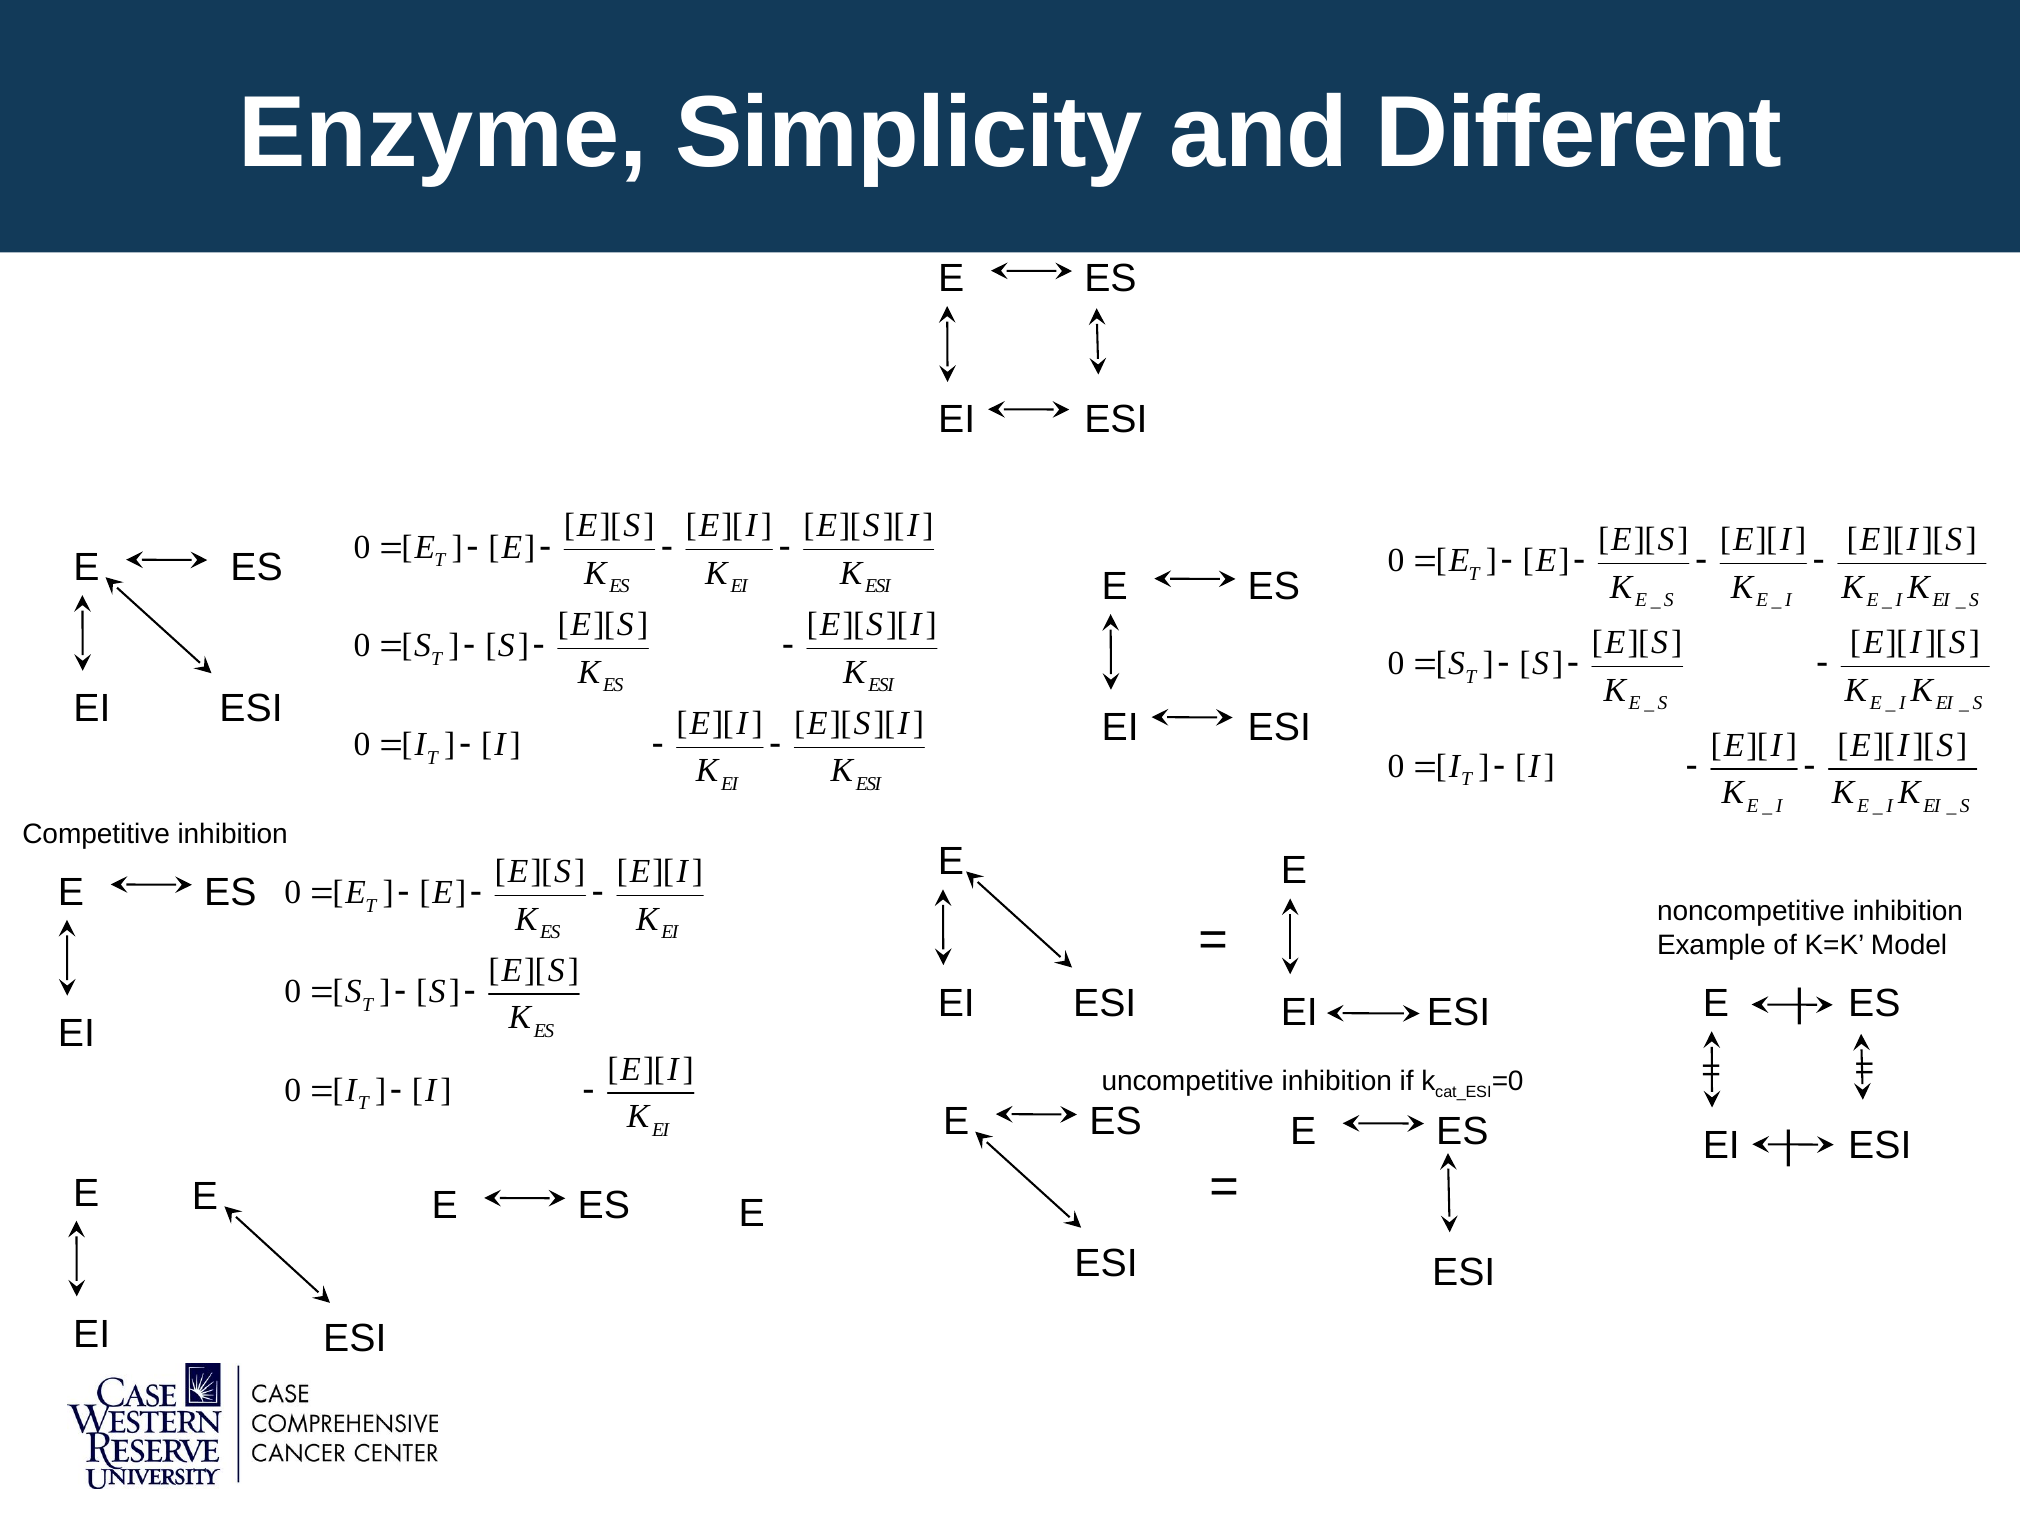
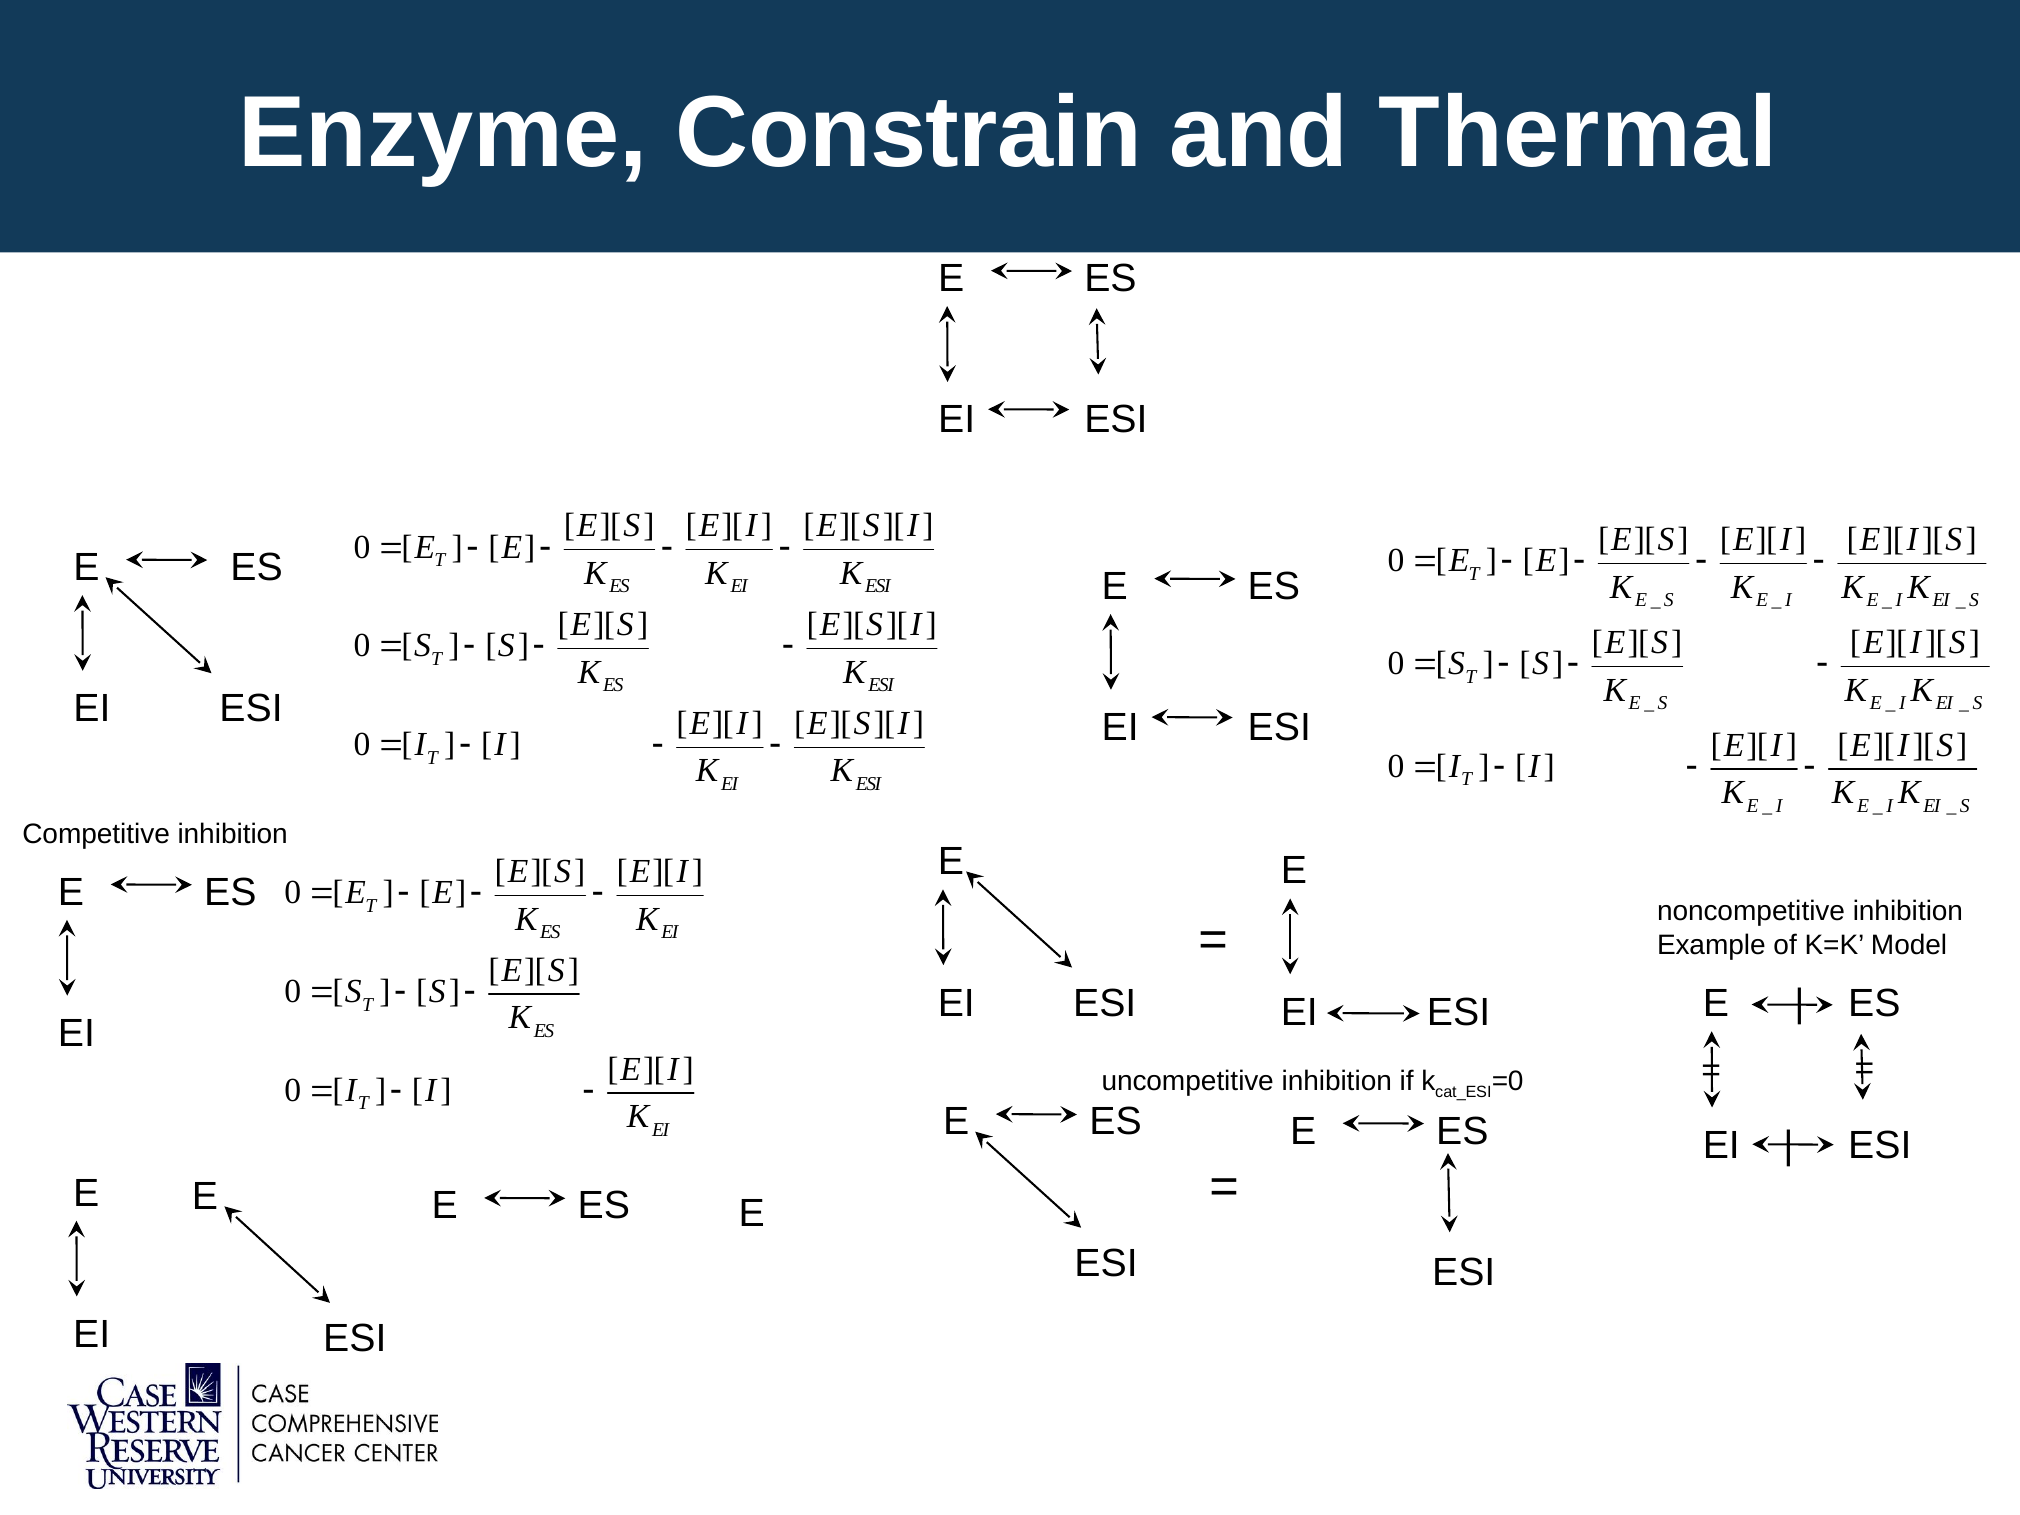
Simplicity: Simplicity -> Constrain
Different: Different -> Thermal
